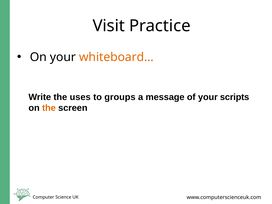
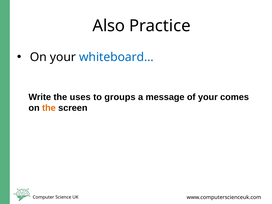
Visit: Visit -> Also
whiteboard… colour: orange -> blue
scripts: scripts -> comes
